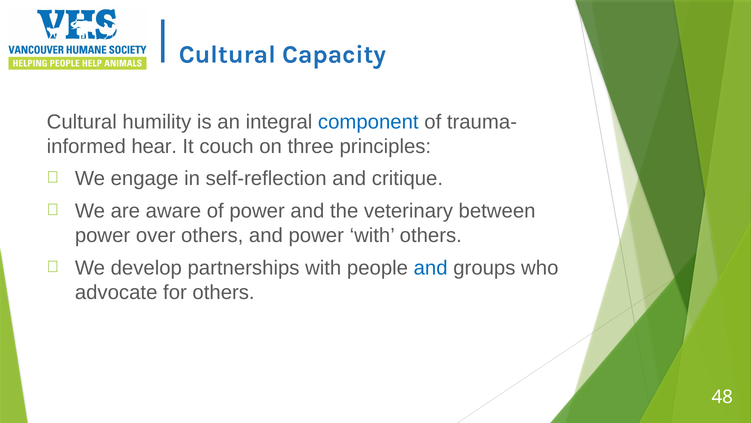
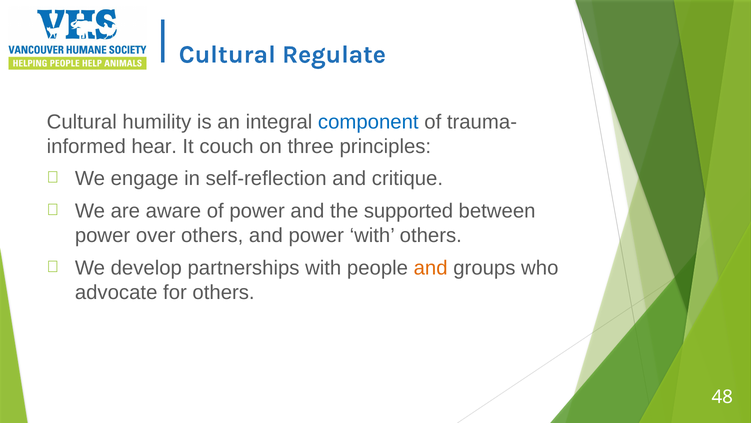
Capacity: Capacity -> Regulate
veterinary: veterinary -> supported
and at (431, 268) colour: blue -> orange
